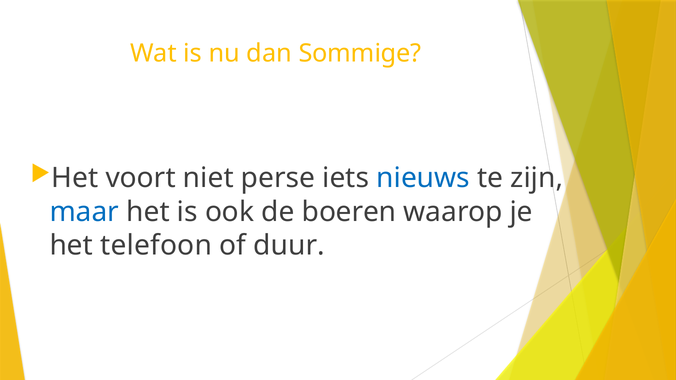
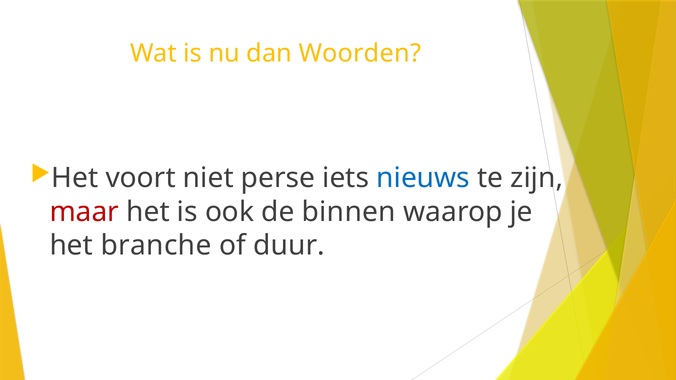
Sommige: Sommige -> Woorden
maar colour: blue -> red
boeren: boeren -> binnen
telefoon: telefoon -> branche
